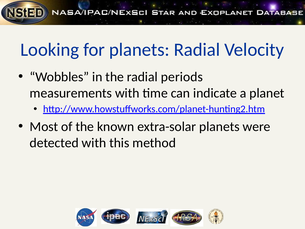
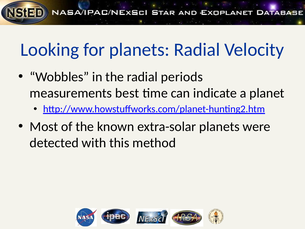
measurements with: with -> best
